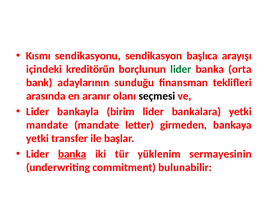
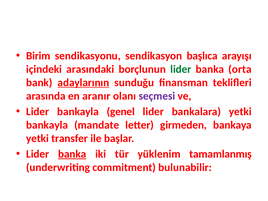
Kısmı: Kısmı -> Birim
kreditörün: kreditörün -> arasındaki
adaylarının underline: none -> present
seçmesi colour: black -> purple
birim: birim -> genel
mandate at (47, 125): mandate -> bankayla
sermayesinin: sermayesinin -> tamamlanmış
